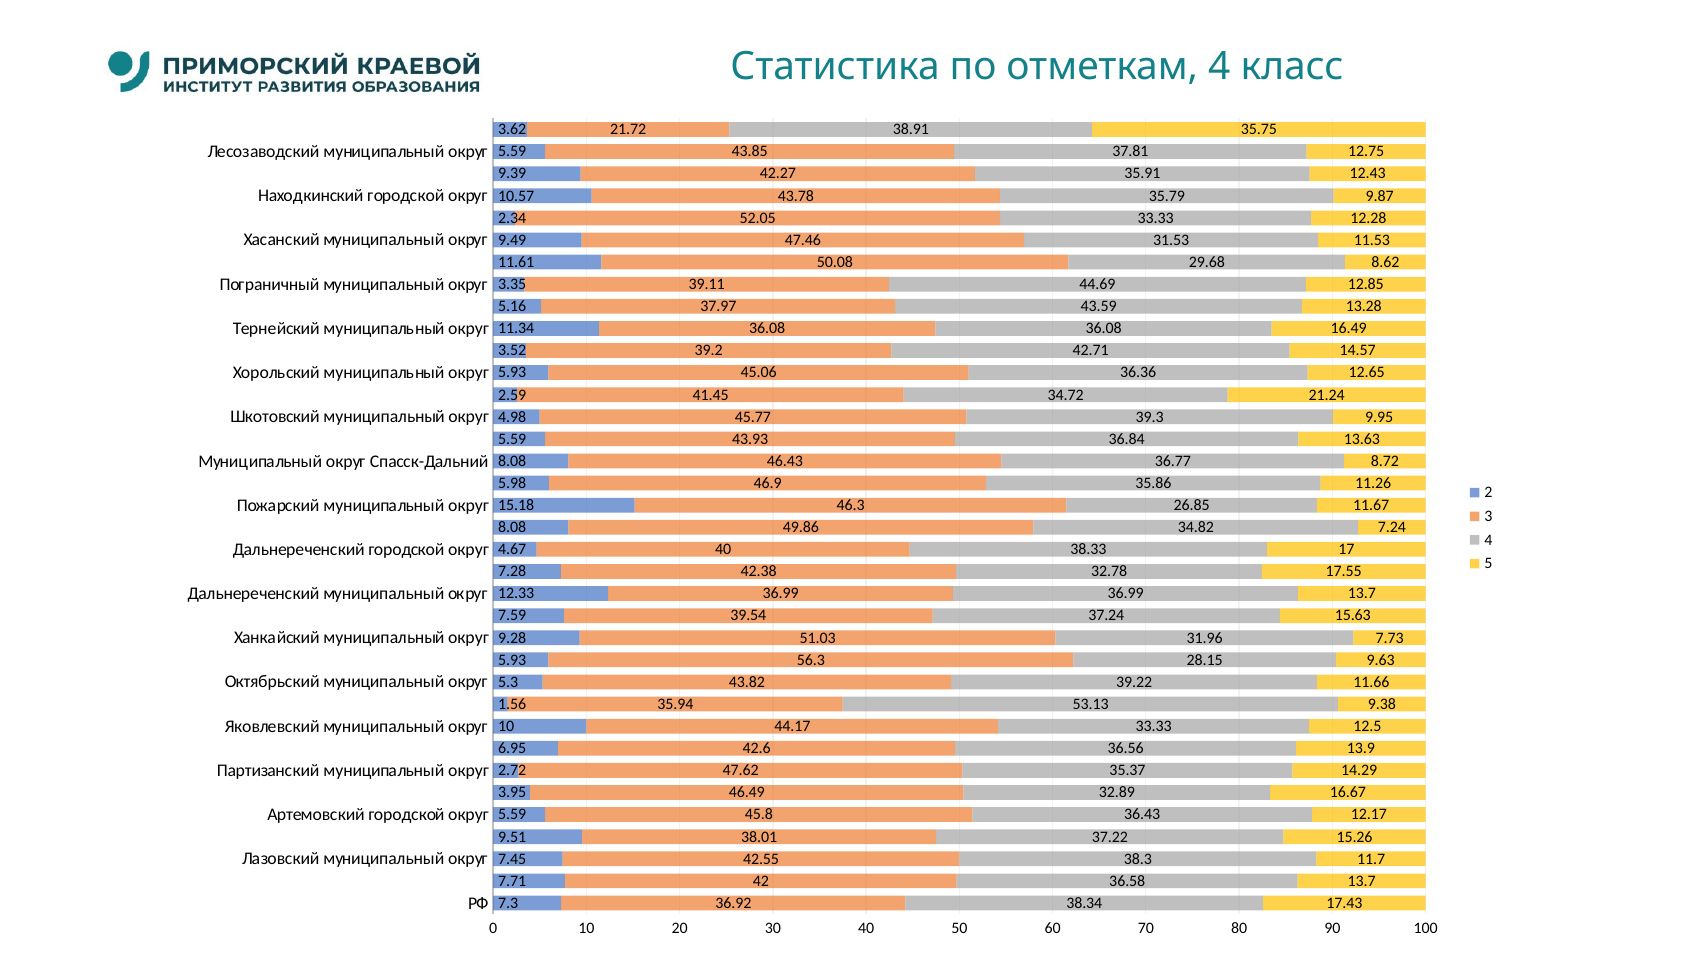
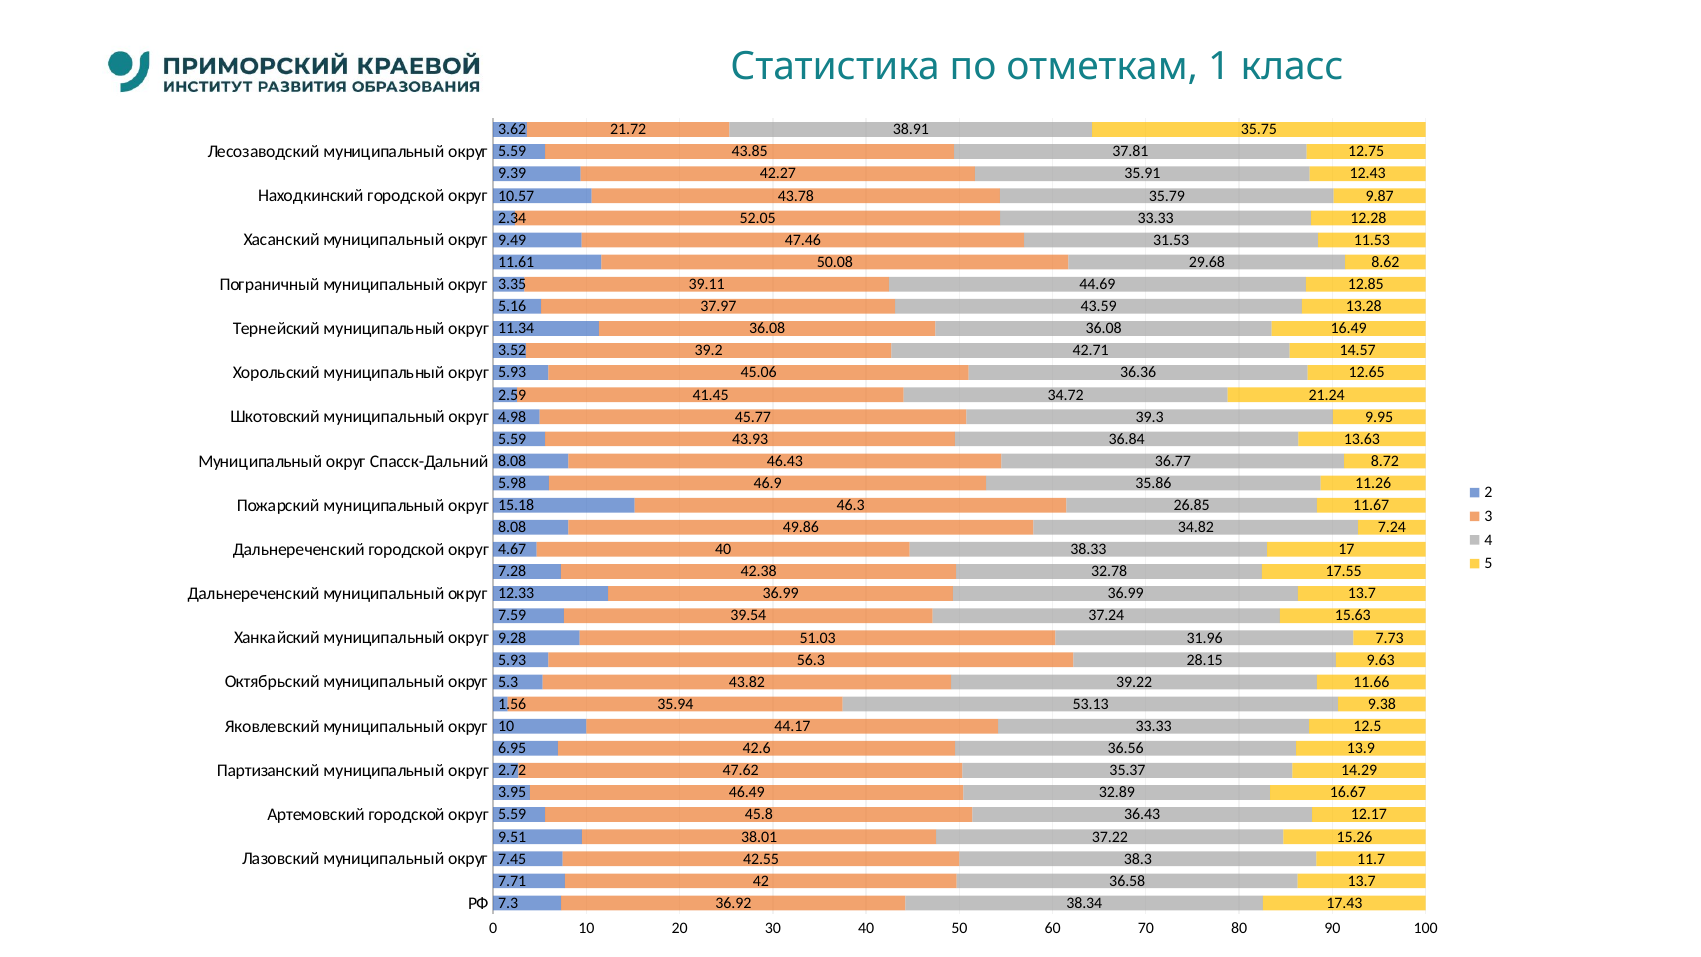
отметкам 4: 4 -> 1
